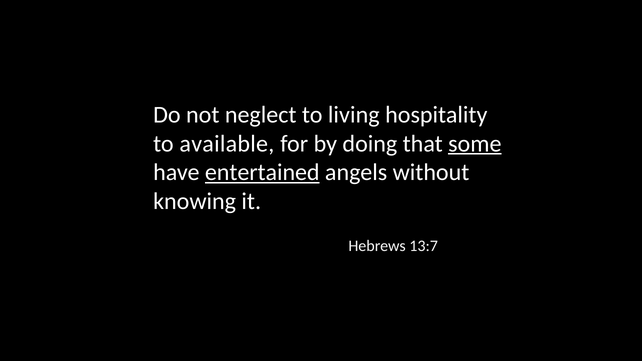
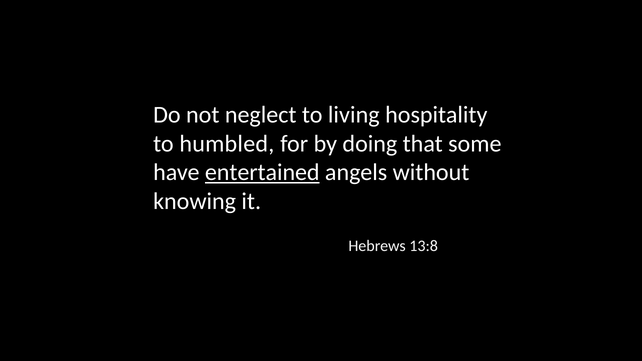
available: available -> humbled
some underline: present -> none
13:7: 13:7 -> 13:8
